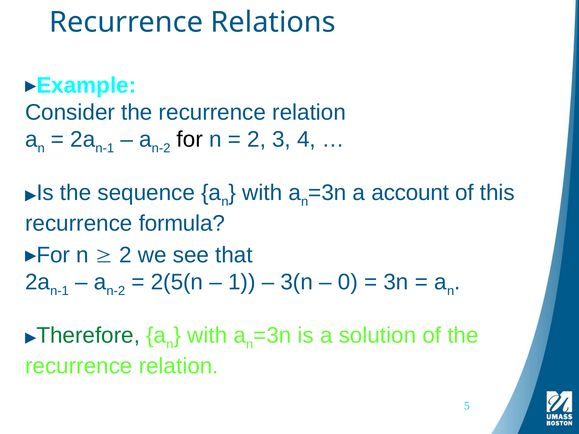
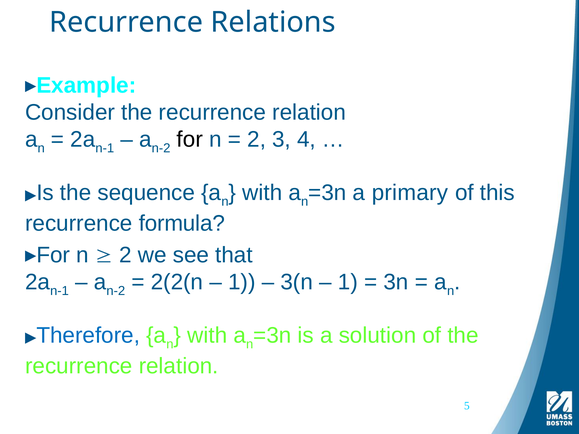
account: account -> primary
2(5(n: 2(5(n -> 2(2(n
0 at (348, 282): 0 -> 1
Therefore colour: green -> blue
